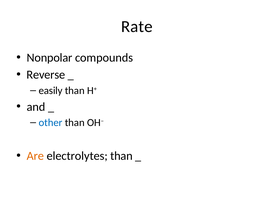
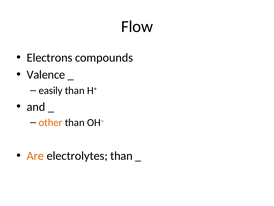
Rate: Rate -> Flow
Nonpolar: Nonpolar -> Electrons
Reverse: Reverse -> Valence
other colour: blue -> orange
